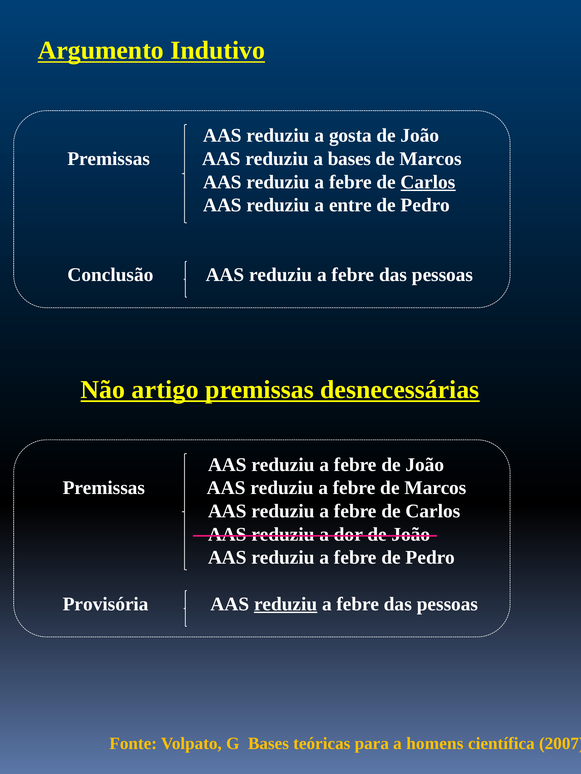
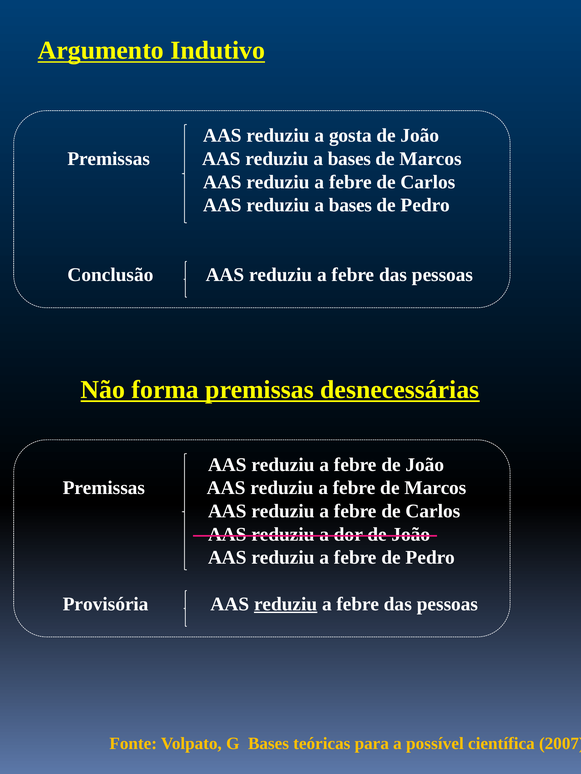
Carlos at (428, 182) underline: present -> none
entre at (350, 205): entre -> bases
artigo: artigo -> forma
homens: homens -> possível
